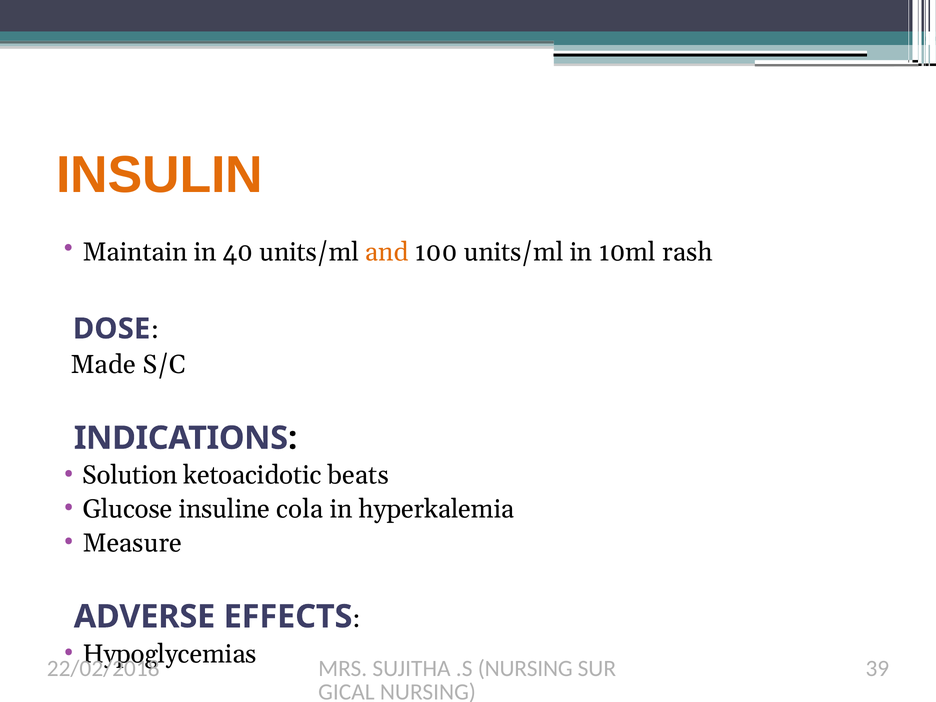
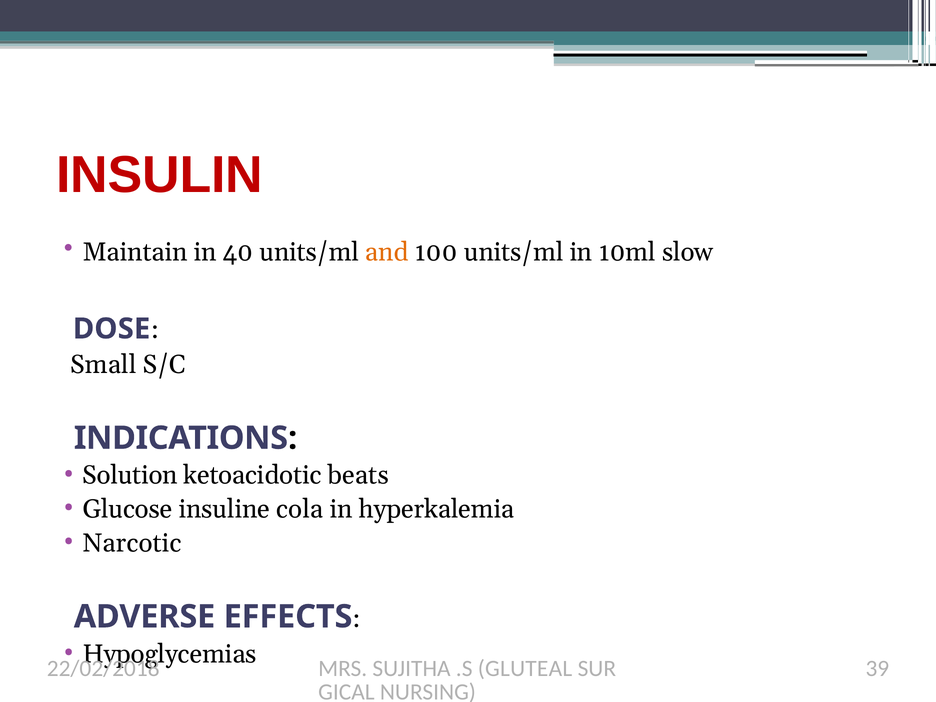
INSULIN colour: orange -> red
rash: rash -> slow
Made: Made -> Small
Measure: Measure -> Narcotic
.S NURSING: NURSING -> GLUTEAL
